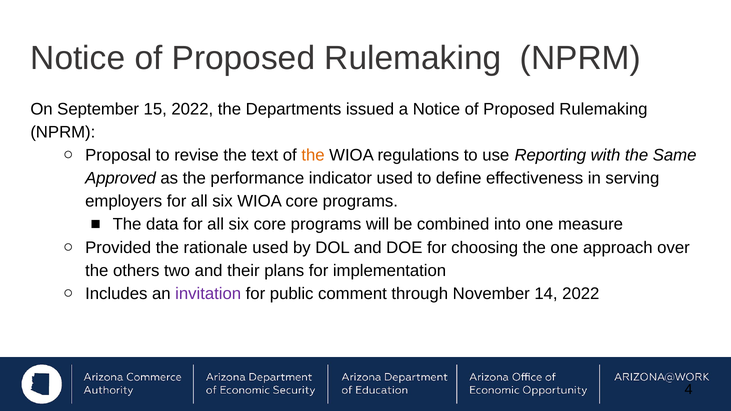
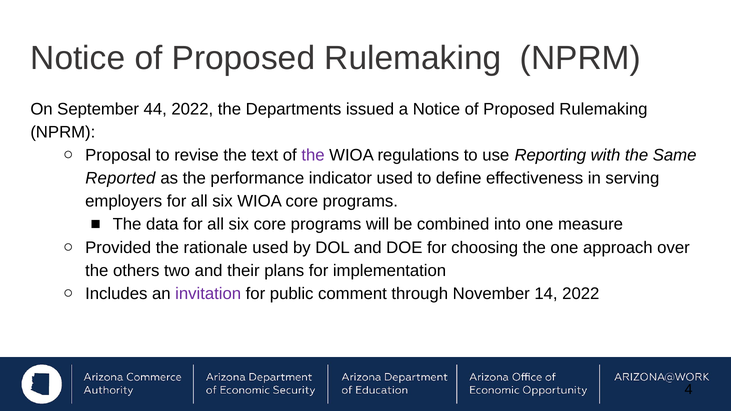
15: 15 -> 44
the at (313, 155) colour: orange -> purple
Approved: Approved -> Reported
